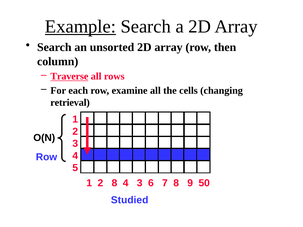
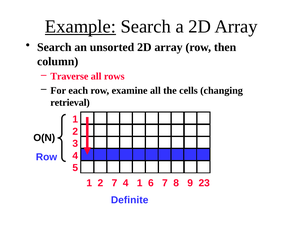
Traverse underline: present -> none
2 8: 8 -> 7
4 3: 3 -> 1
50: 50 -> 23
Studied: Studied -> Definite
